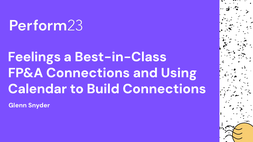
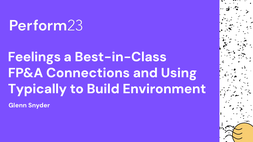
Calendar: Calendar -> Typically
Build Connections: Connections -> Environment
